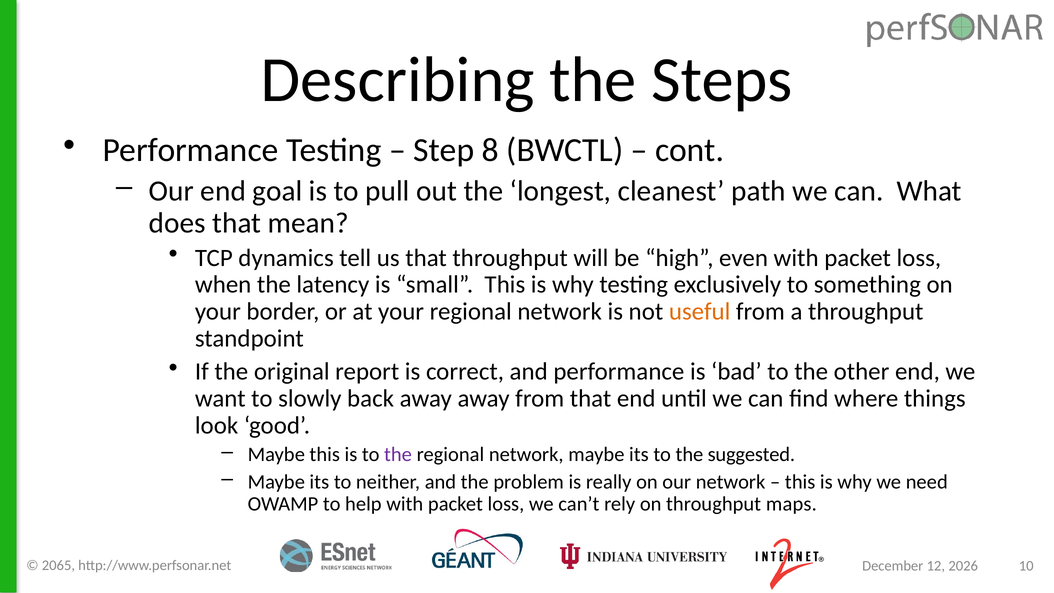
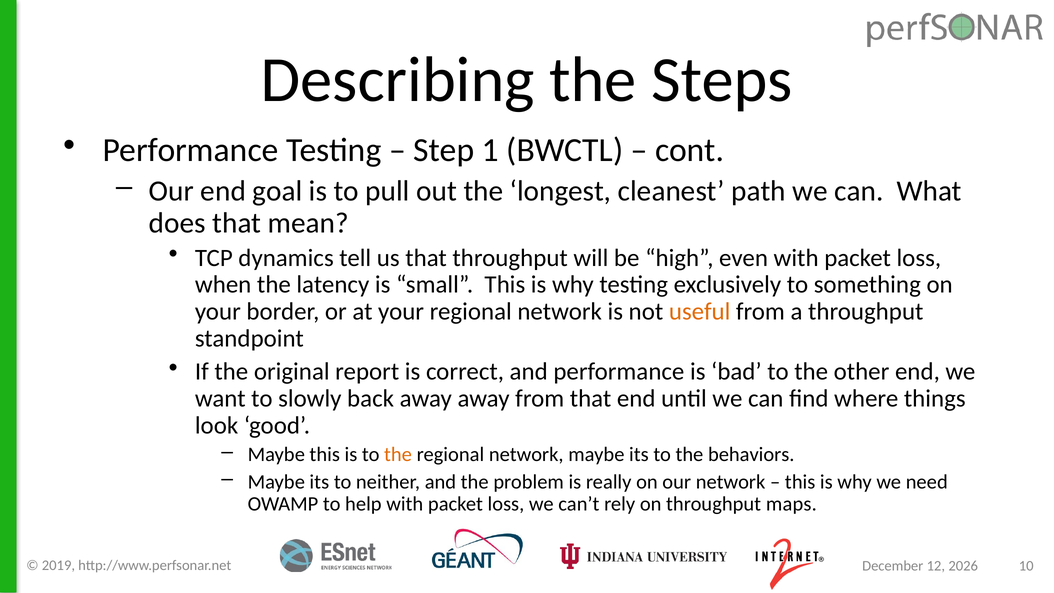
8: 8 -> 1
the at (398, 455) colour: purple -> orange
suggested: suggested -> behaviors
2065: 2065 -> 2019
